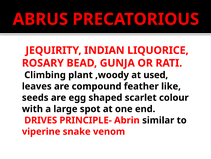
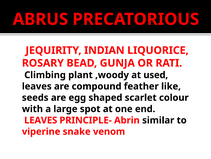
DRIVES at (41, 120): DRIVES -> LEAVES
